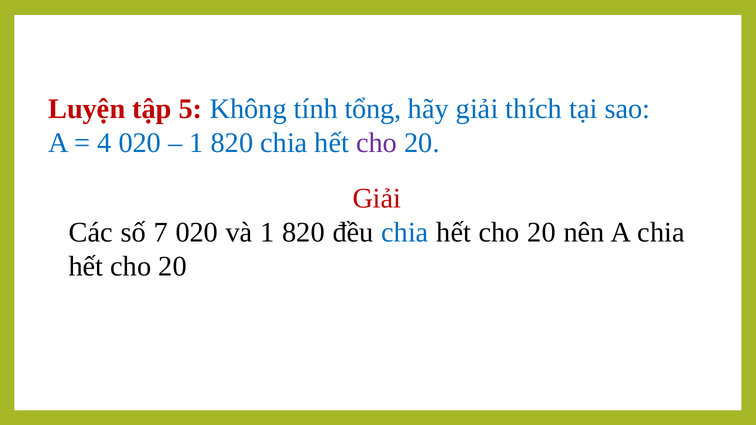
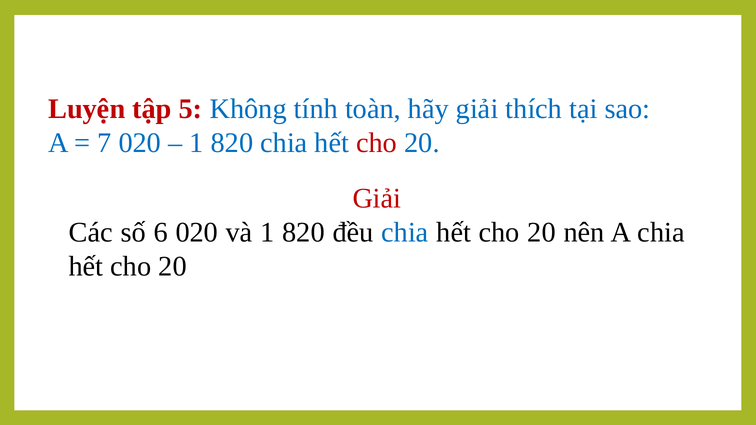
tổng: tổng -> toàn
4: 4 -> 7
cho at (377, 143) colour: purple -> red
7: 7 -> 6
